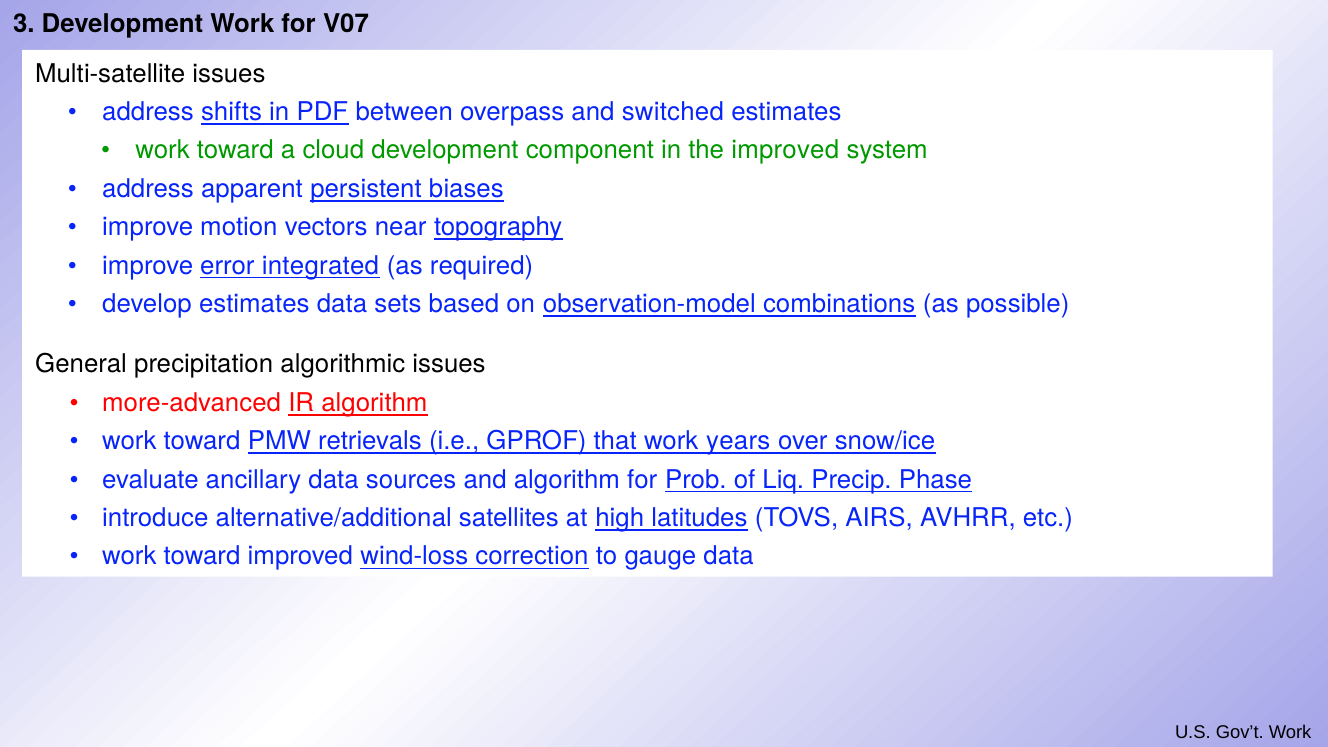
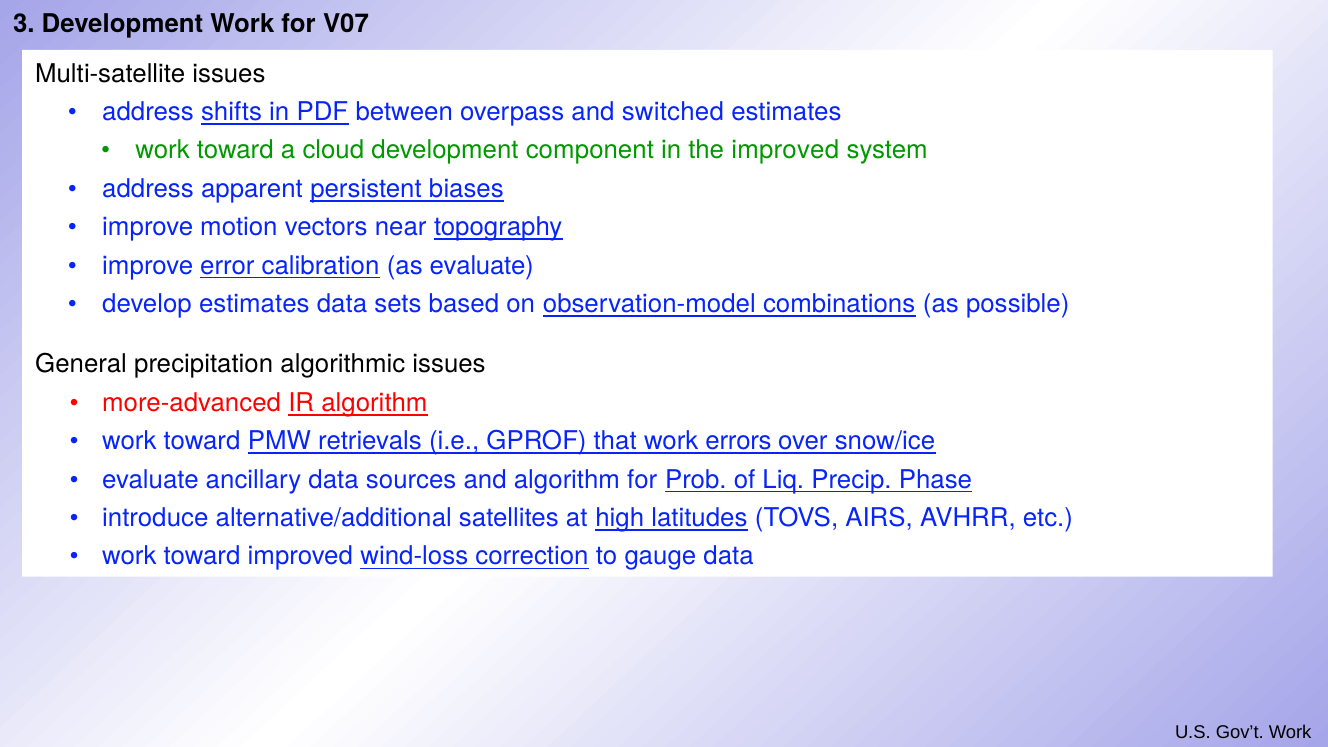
integrated: integrated -> calibration
as required: required -> evaluate
years: years -> errors
